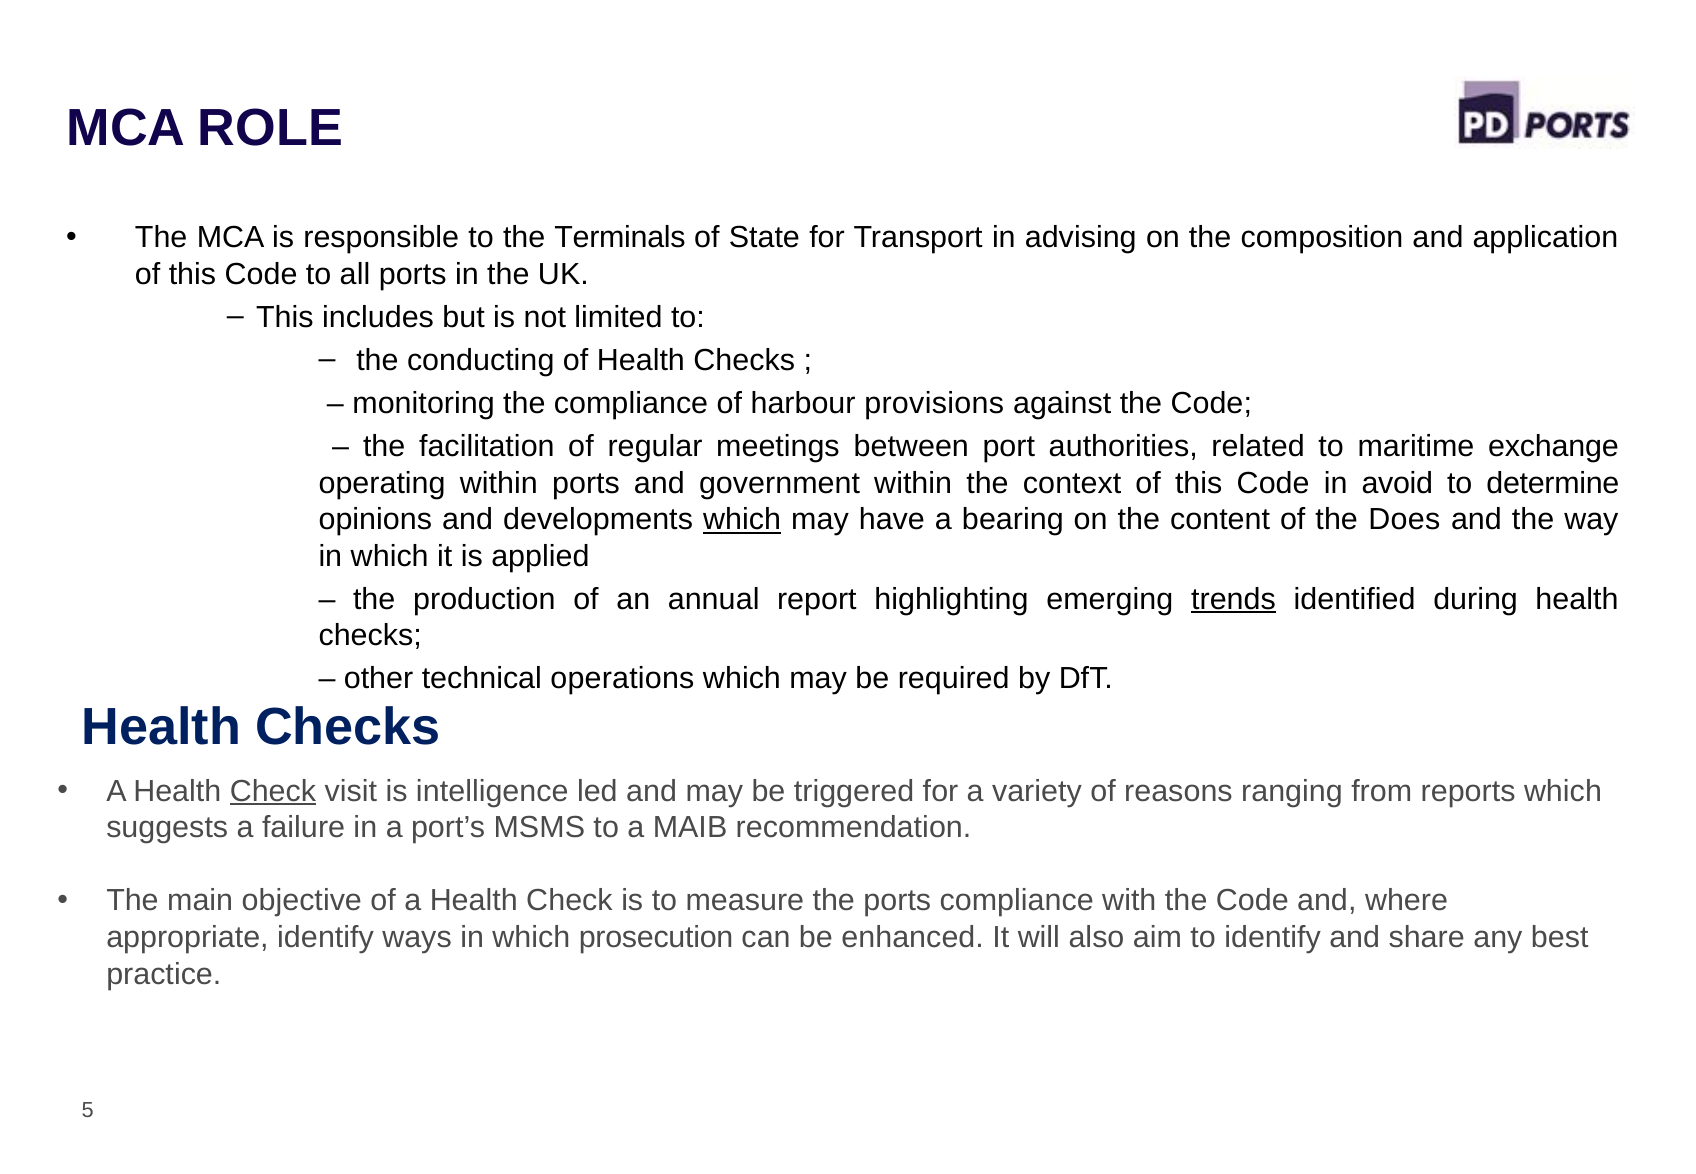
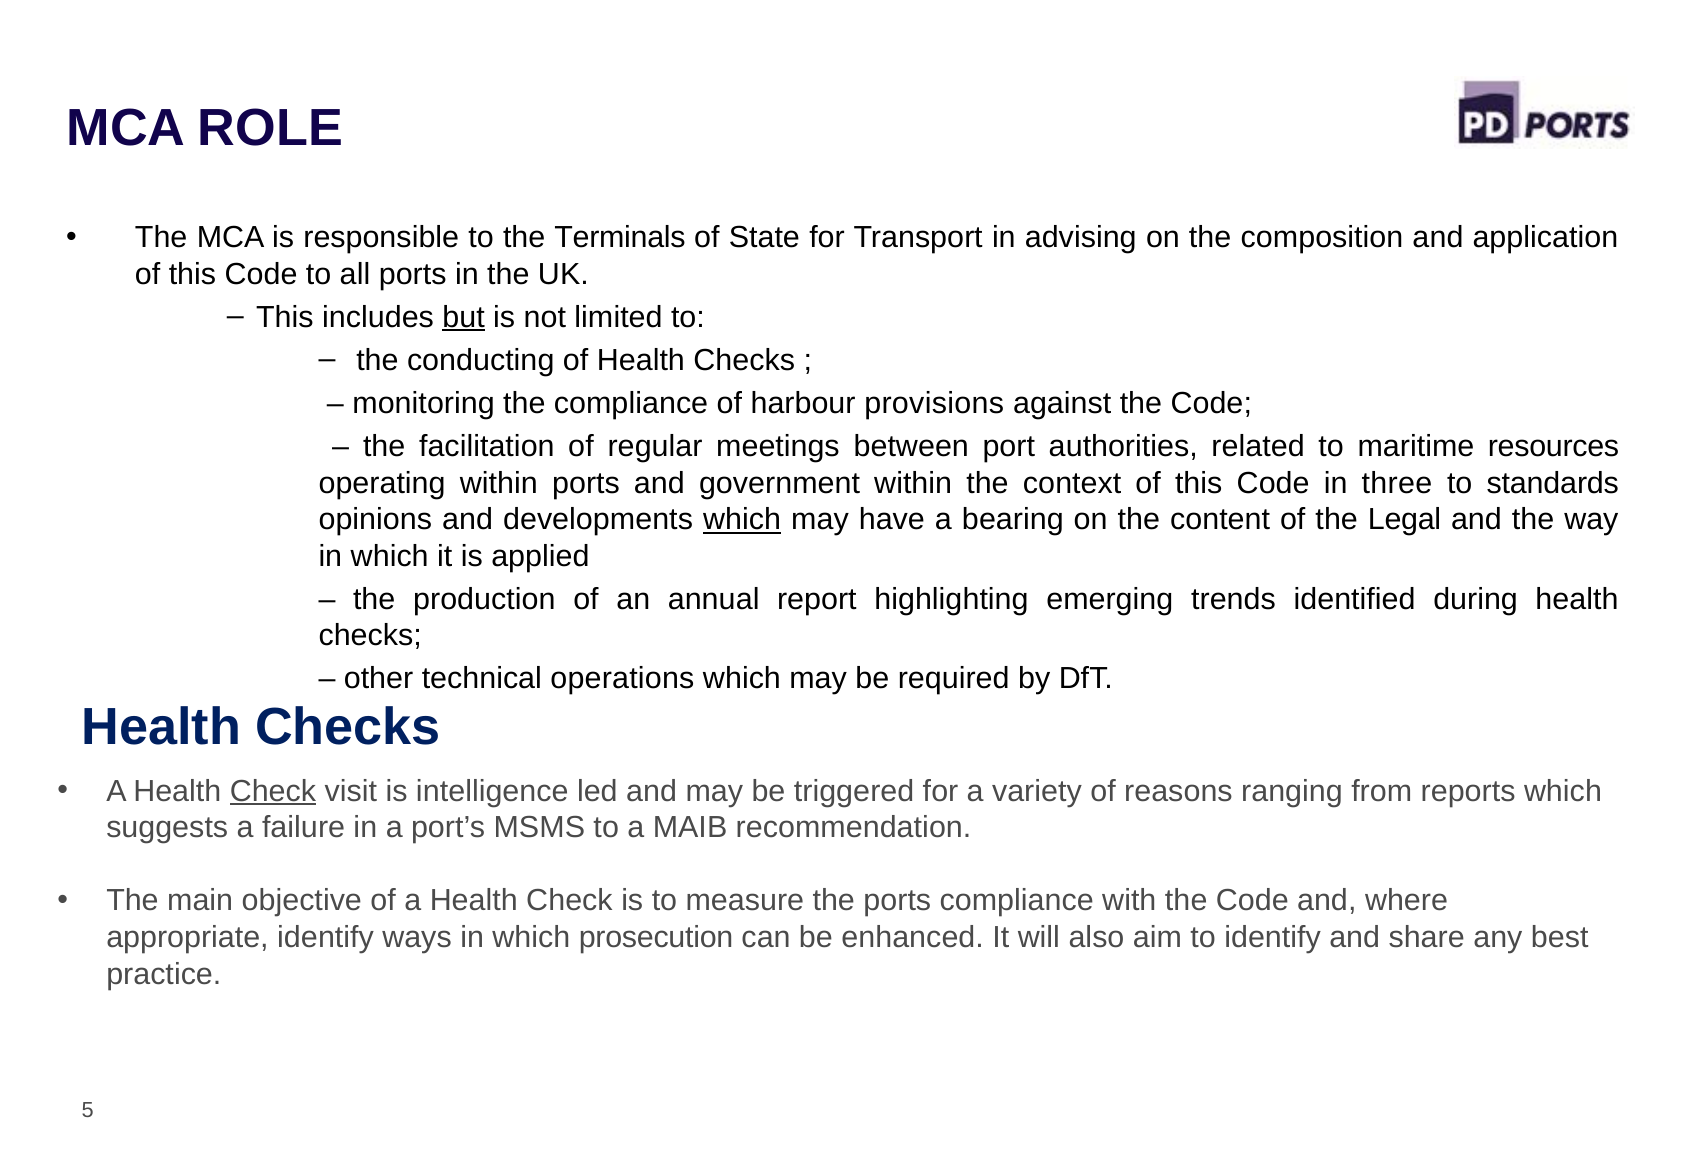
but underline: none -> present
exchange: exchange -> resources
avoid: avoid -> three
determine: determine -> standards
Does: Does -> Legal
trends underline: present -> none
